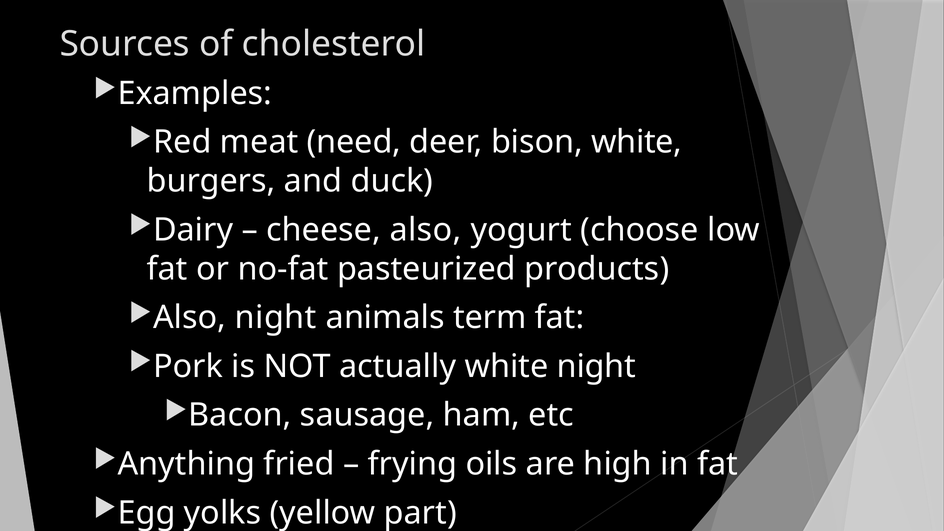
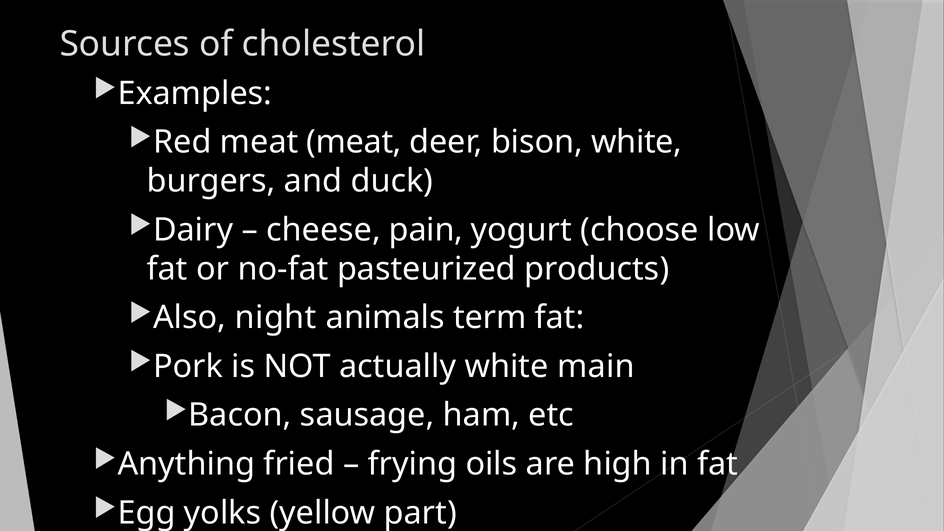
meat need: need -> meat
cheese also: also -> pain
white night: night -> main
